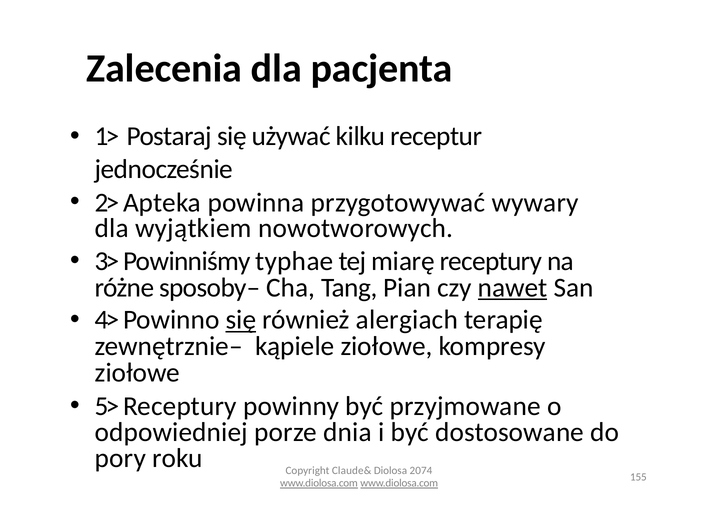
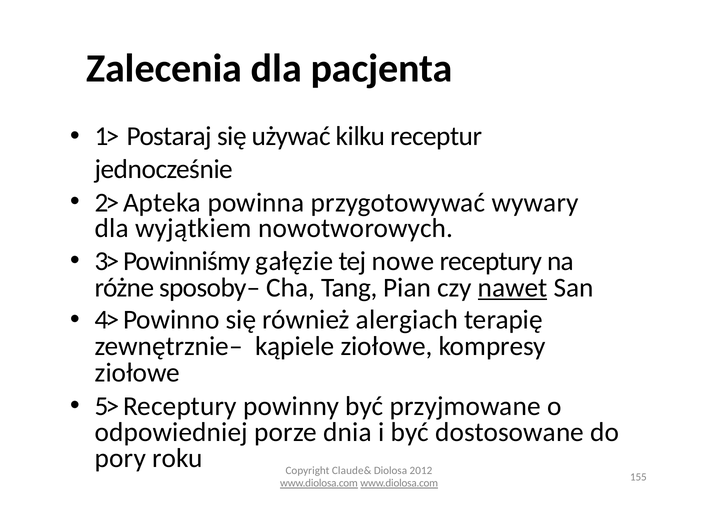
typhae: typhae -> gałęzie
miarę: miarę -> nowe
się at (241, 320) underline: present -> none
2074: 2074 -> 2012
